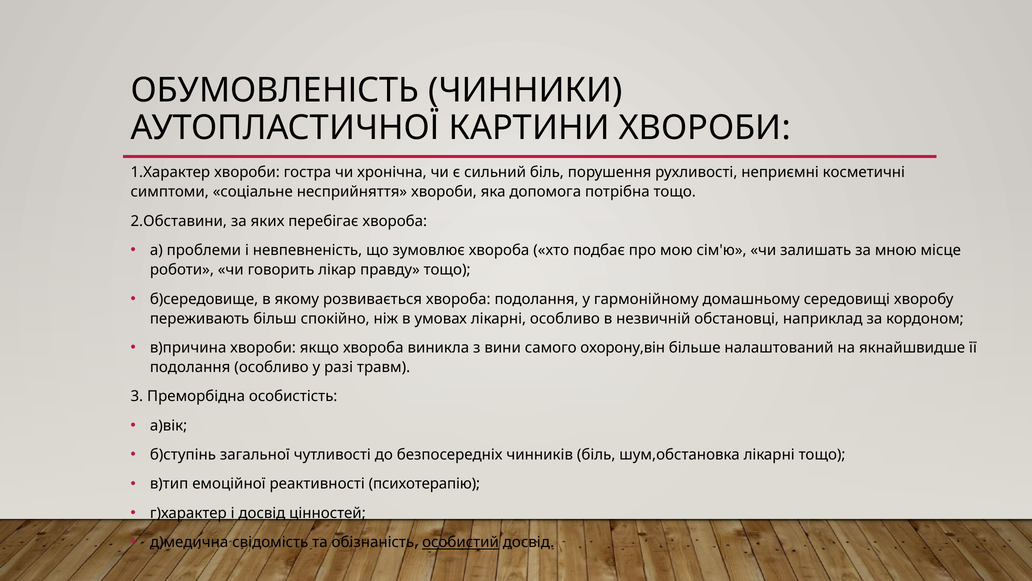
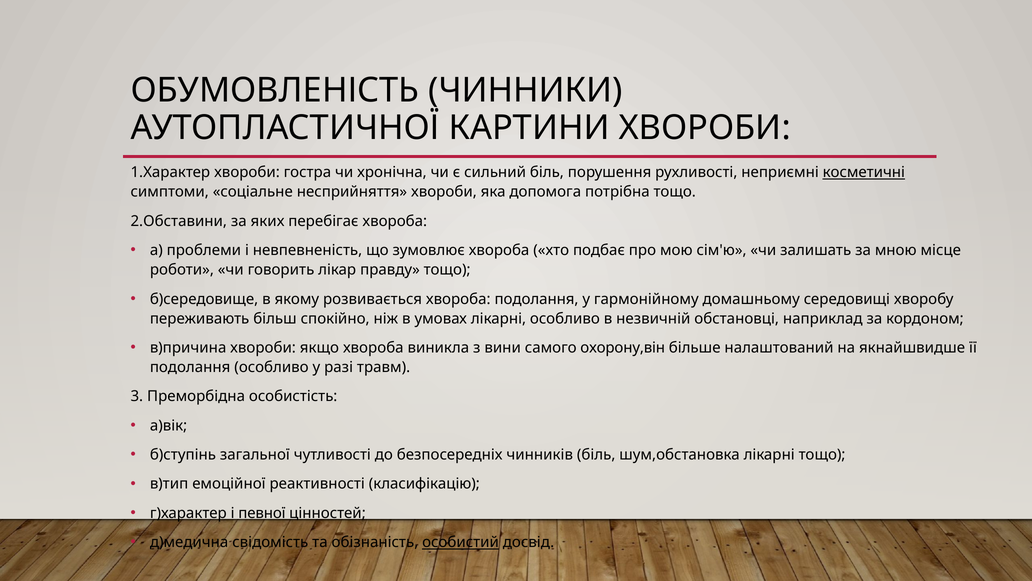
косметичні underline: none -> present
психотерапію: психотерапію -> класифікацію
і досвід: досвід -> певної
